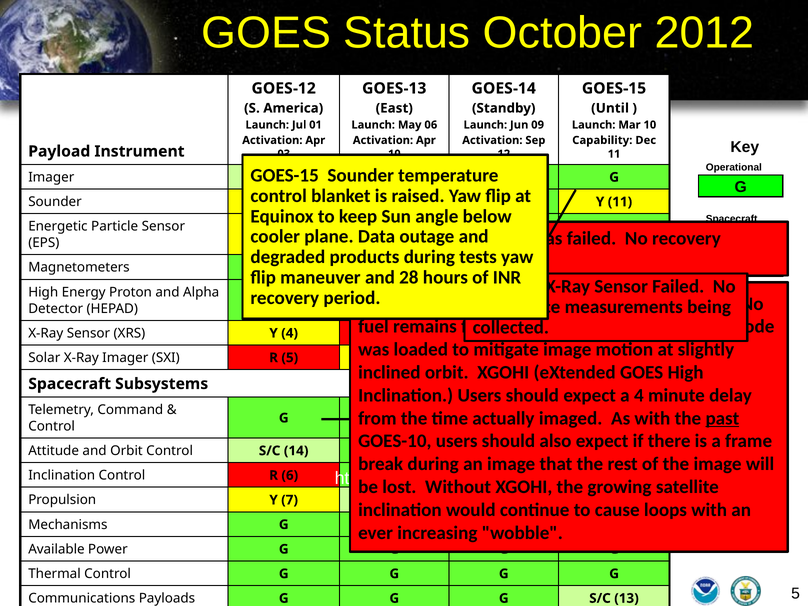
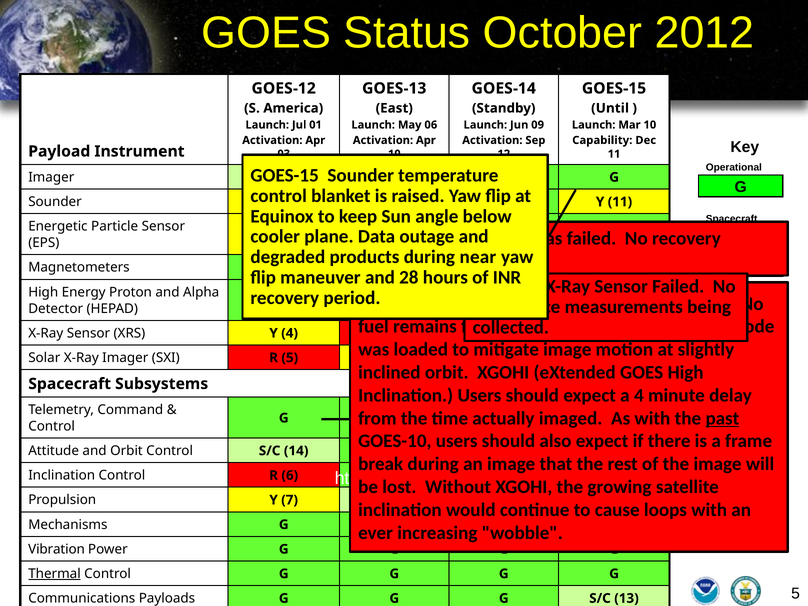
tests: tests -> near
Available: Available -> Vibration
Thermal underline: none -> present
